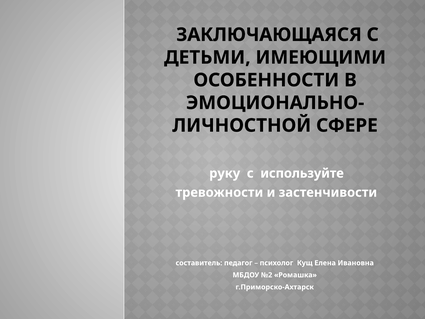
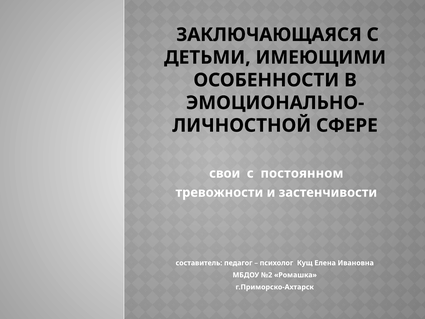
руку: руку -> свои
используйте: используйте -> постоянном
